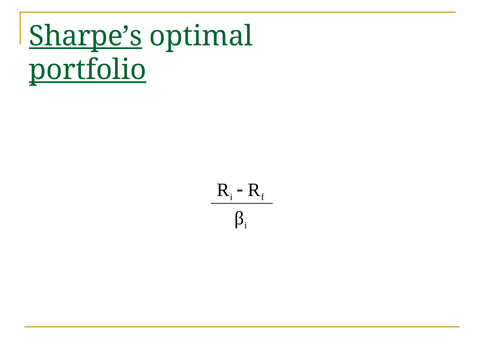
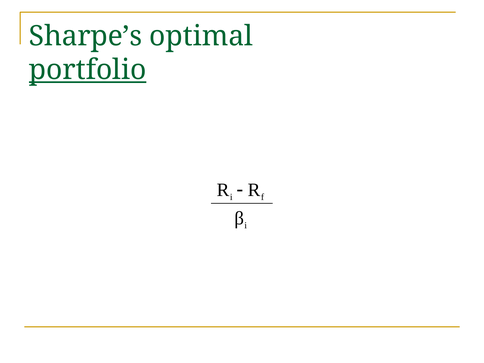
Sharpe’s underline: present -> none
